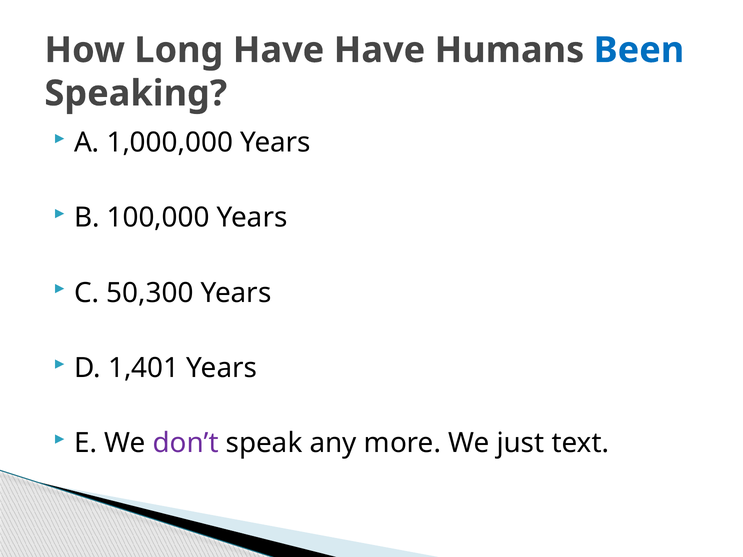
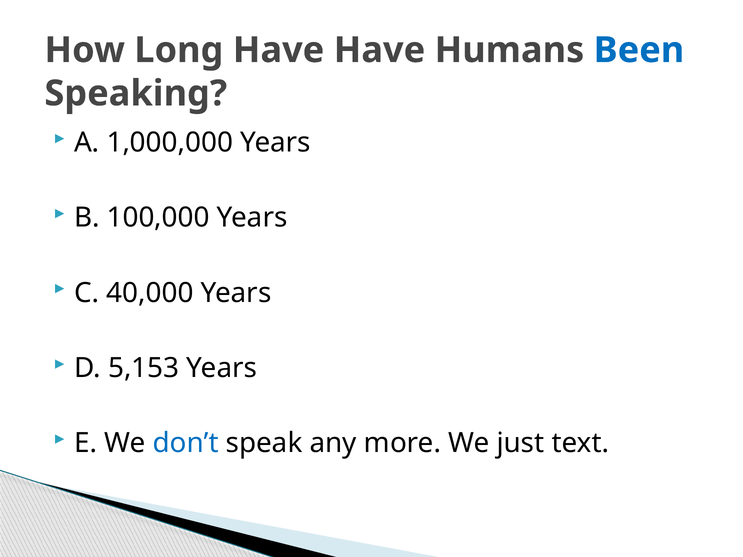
50,300: 50,300 -> 40,000
1,401: 1,401 -> 5,153
don’t colour: purple -> blue
